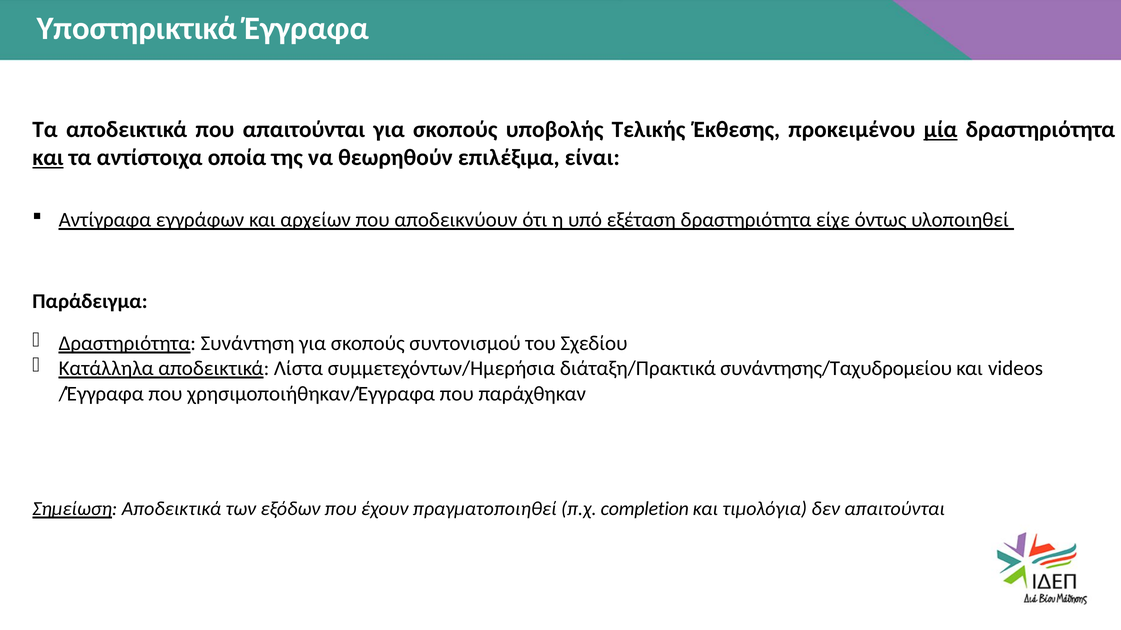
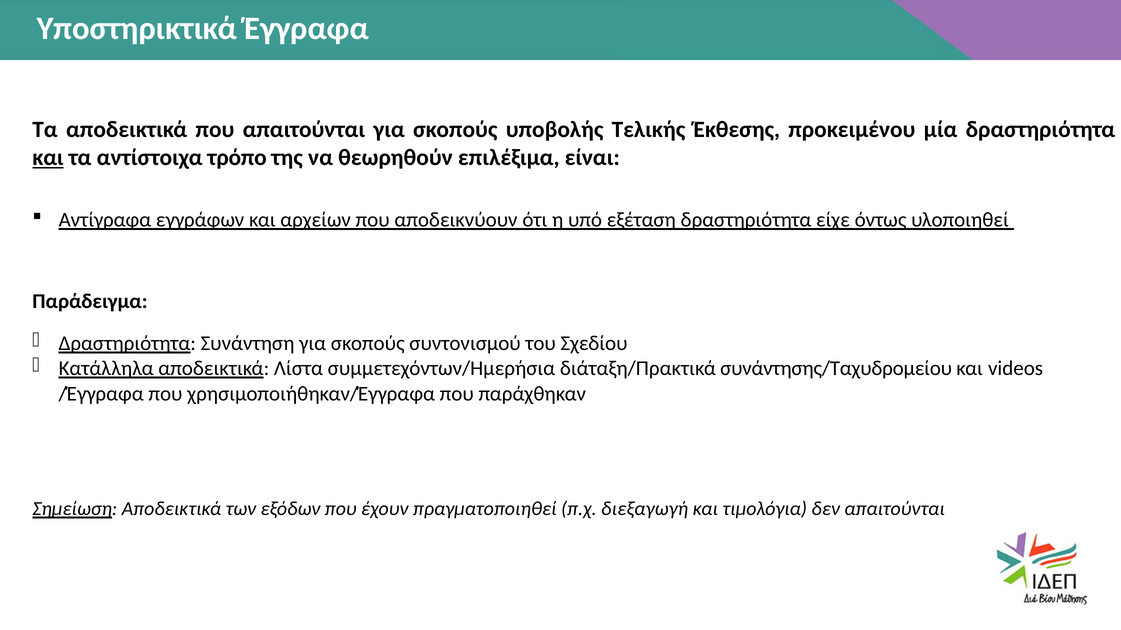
μία underline: present -> none
οποία: οποία -> τρόπο
completion: completion -> διεξαγωγή
